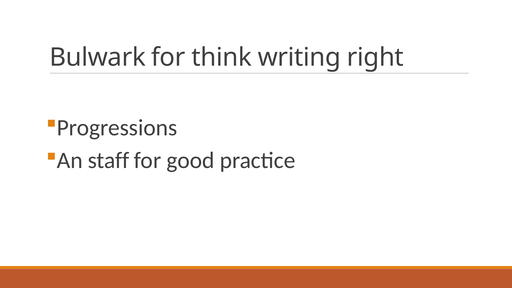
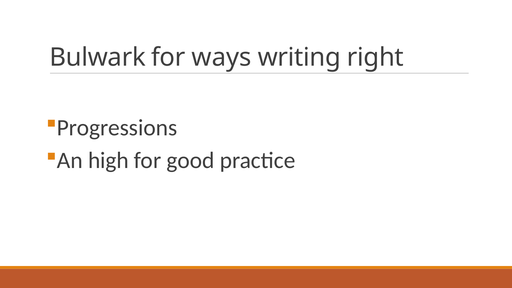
think: think -> ways
staff: staff -> high
